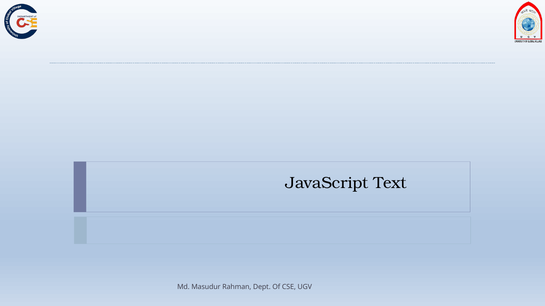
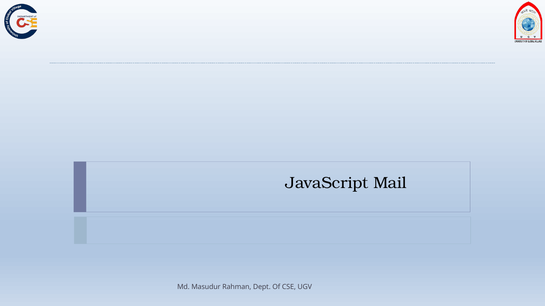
Text: Text -> Mail
